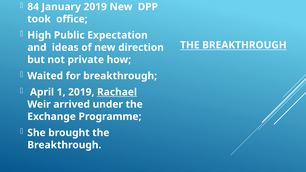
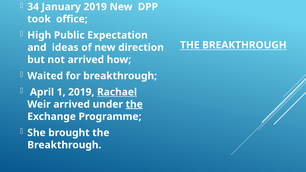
84: 84 -> 34
not private: private -> arrived
the at (134, 104) underline: none -> present
